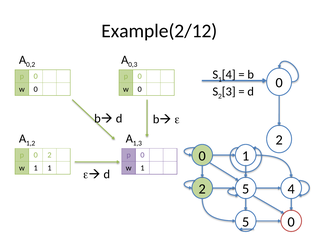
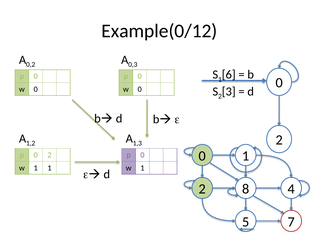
Example(2/12: Example(2/12 -> Example(0/12
1 4: 4 -> 6
2 5: 5 -> 8
0 at (291, 222): 0 -> 7
